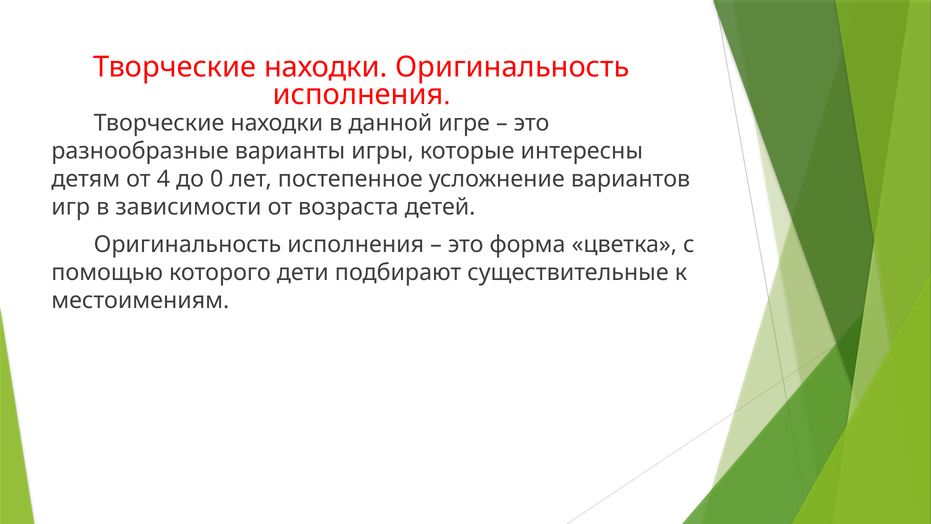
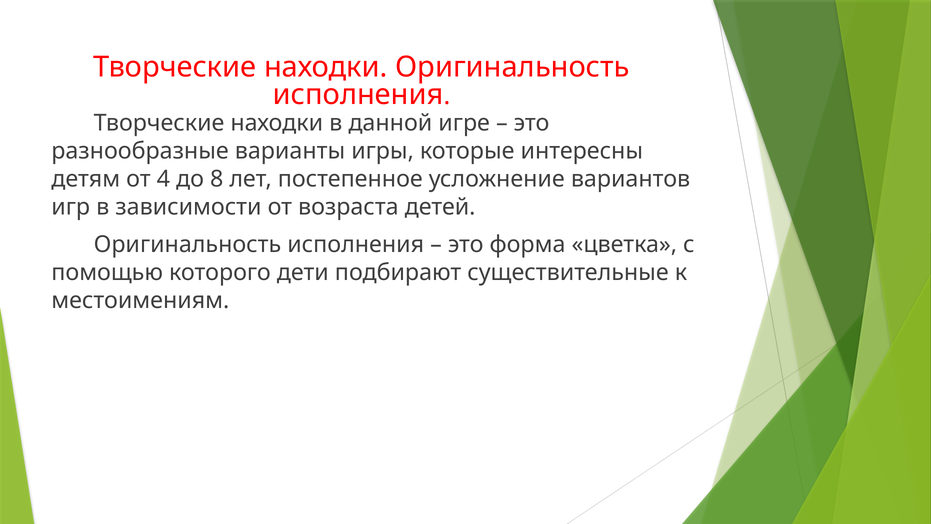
0: 0 -> 8
